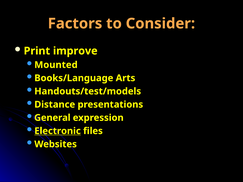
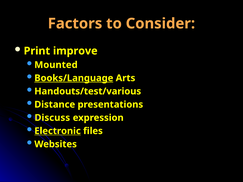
Books/Language underline: none -> present
Handouts/test/models: Handouts/test/models -> Handouts/test/various
General: General -> Discuss
